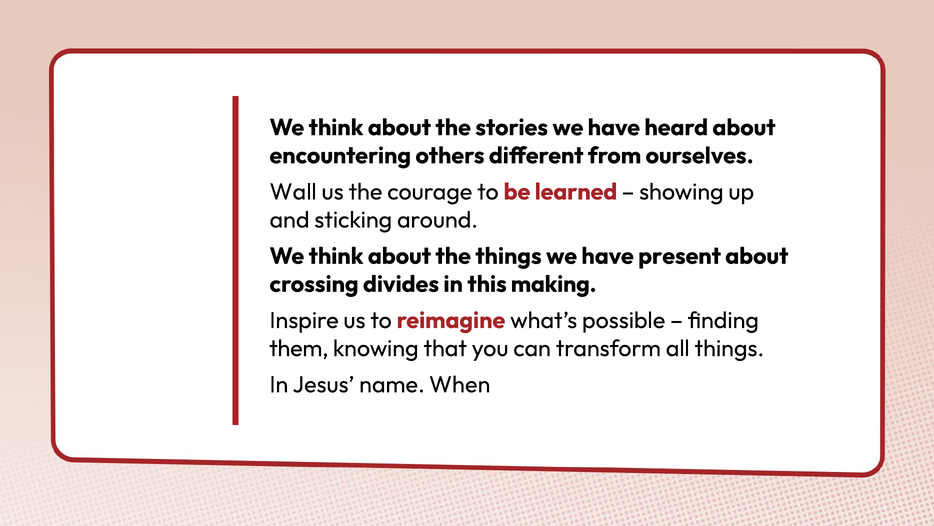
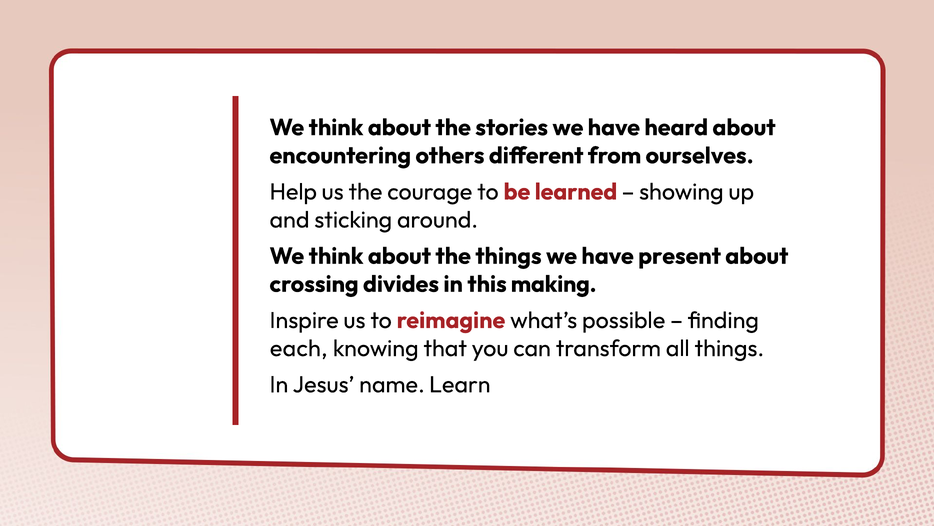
Wall: Wall -> Help
them: them -> each
When: When -> Learn
